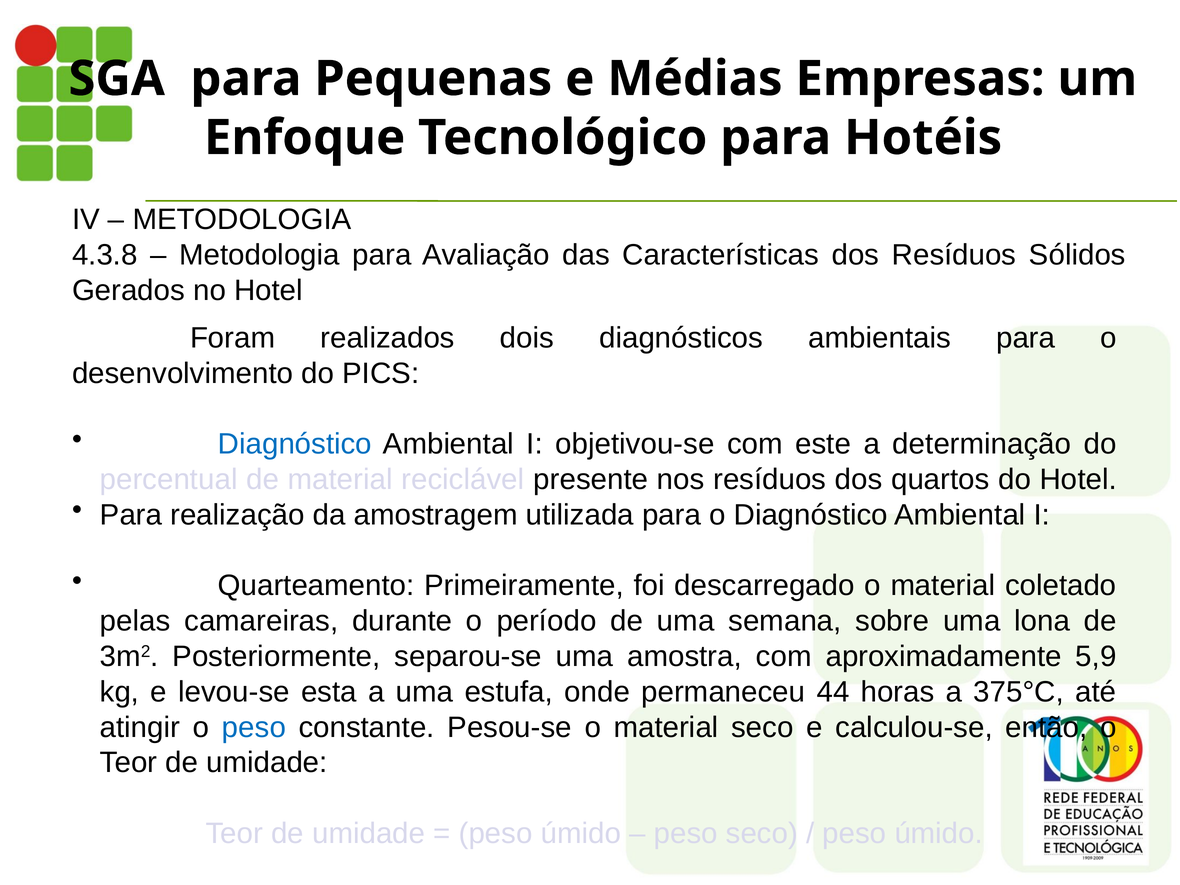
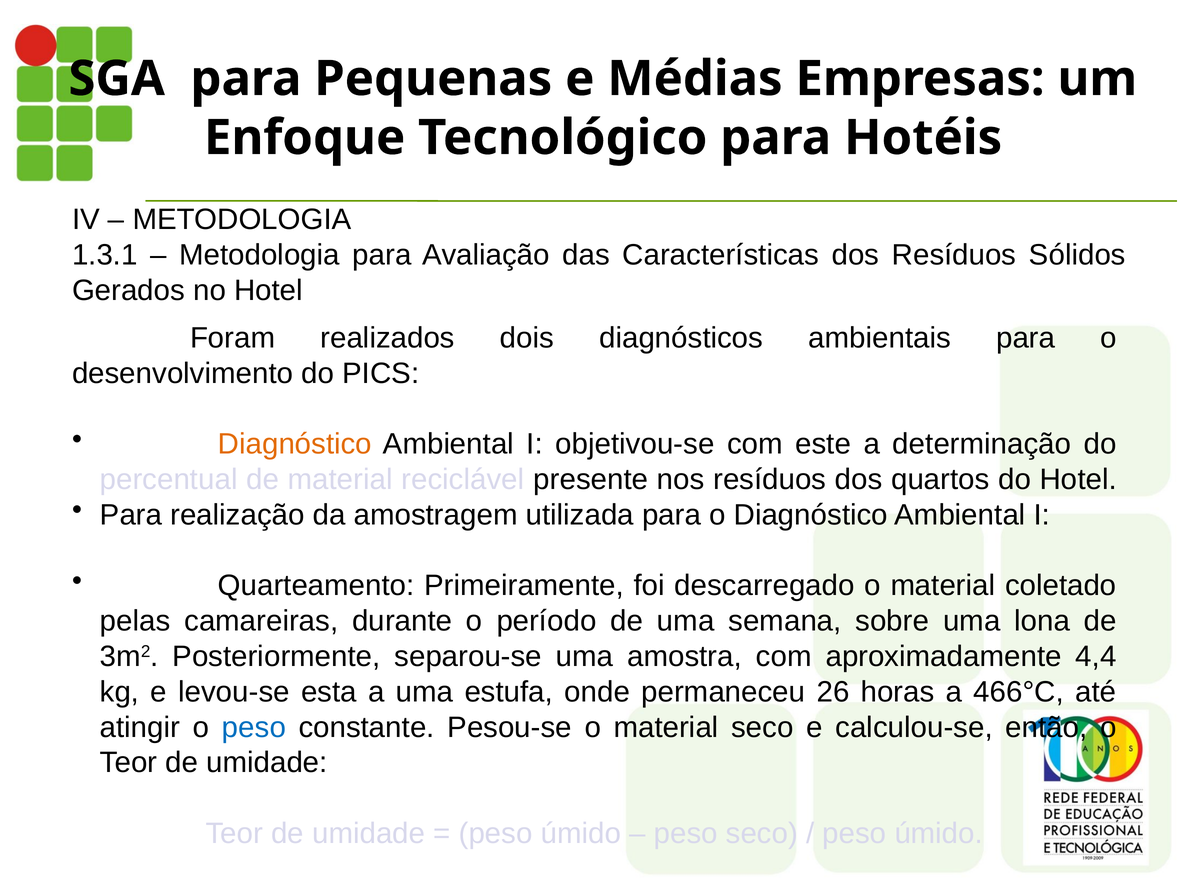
4.3.8: 4.3.8 -> 1.3.1
Diagnóstico at (295, 444) colour: blue -> orange
5,9: 5,9 -> 4,4
44: 44 -> 26
375°C: 375°C -> 466°C
